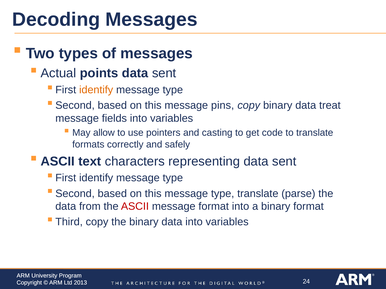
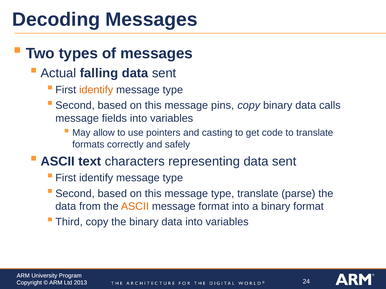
points: points -> falling
treat: treat -> calls
ASCII at (135, 207) colour: red -> orange
